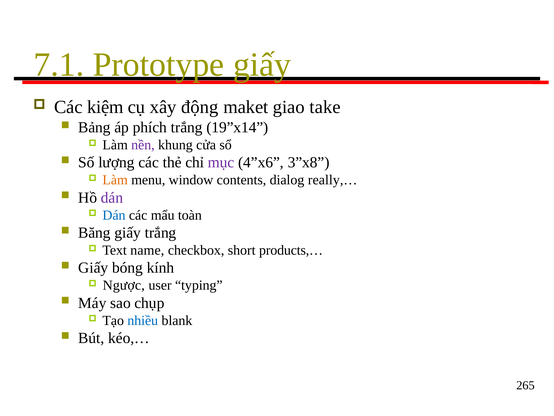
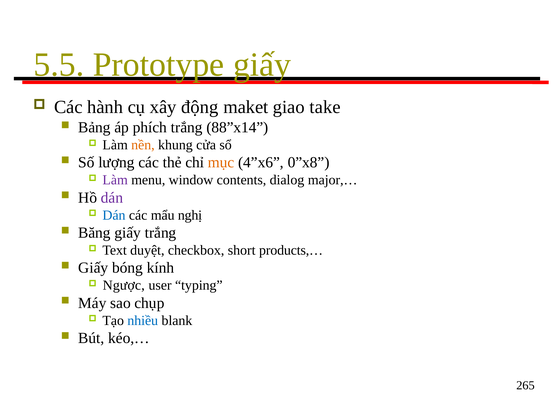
7.1: 7.1 -> 5.5
kiệm: kiệm -> hành
19”x14: 19”x14 -> 88”x14
nền colour: purple -> orange
mục colour: purple -> orange
3”x8: 3”x8 -> 0”x8
Làm at (115, 180) colour: orange -> purple
really,…: really,… -> major,…
toàn: toàn -> nghị
name: name -> duyệt
